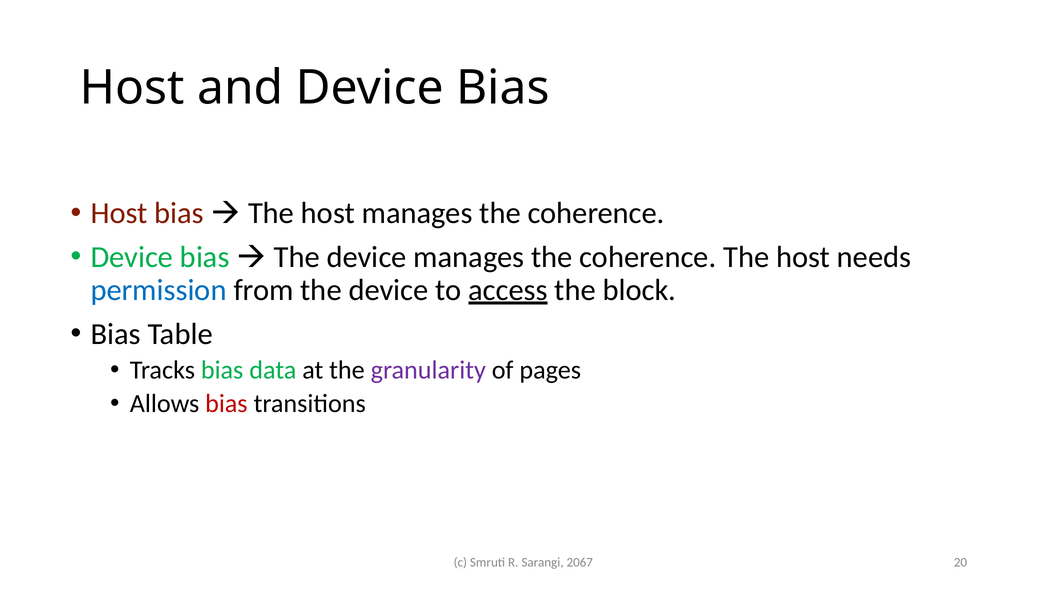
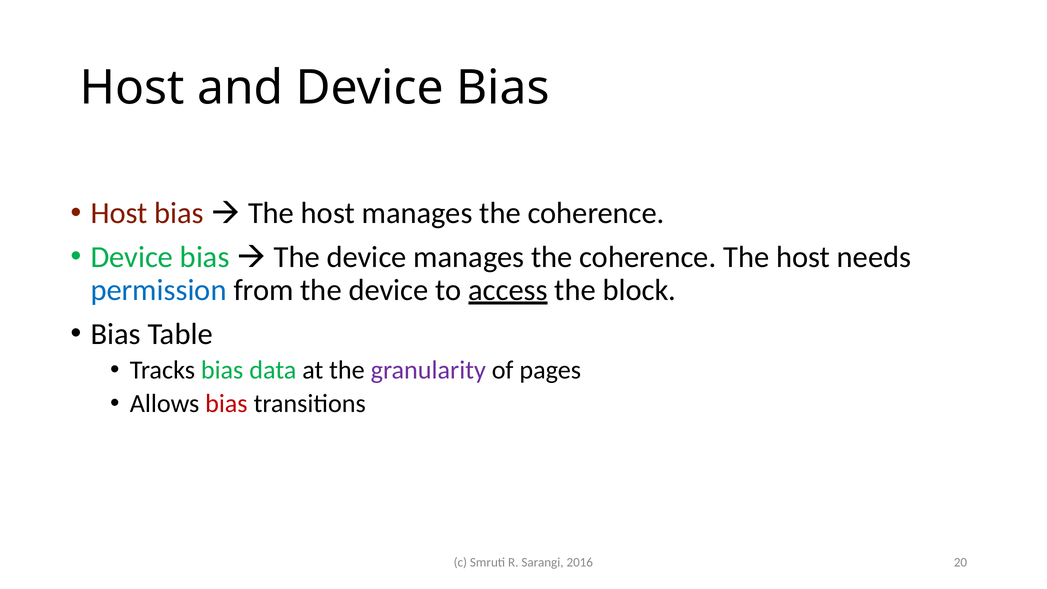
2067: 2067 -> 2016
